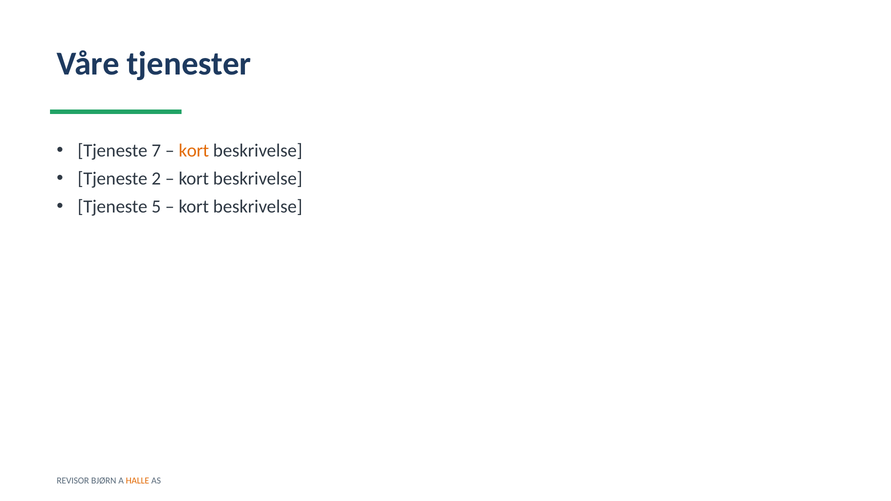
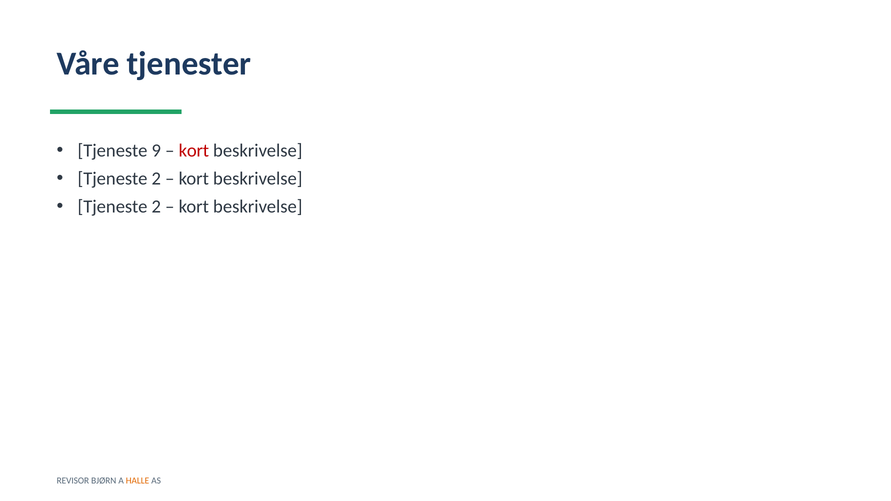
7: 7 -> 9
kort at (194, 151) colour: orange -> red
5 at (156, 207): 5 -> 2
